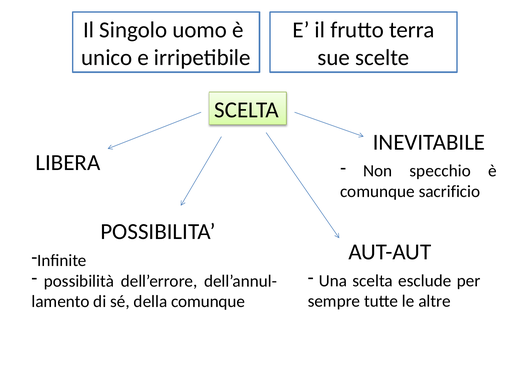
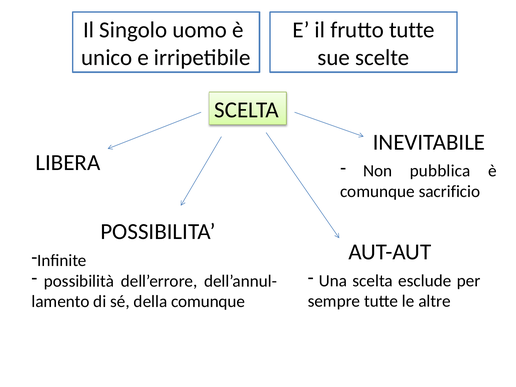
frutto terra: terra -> tutte
specchio: specchio -> pubblica
